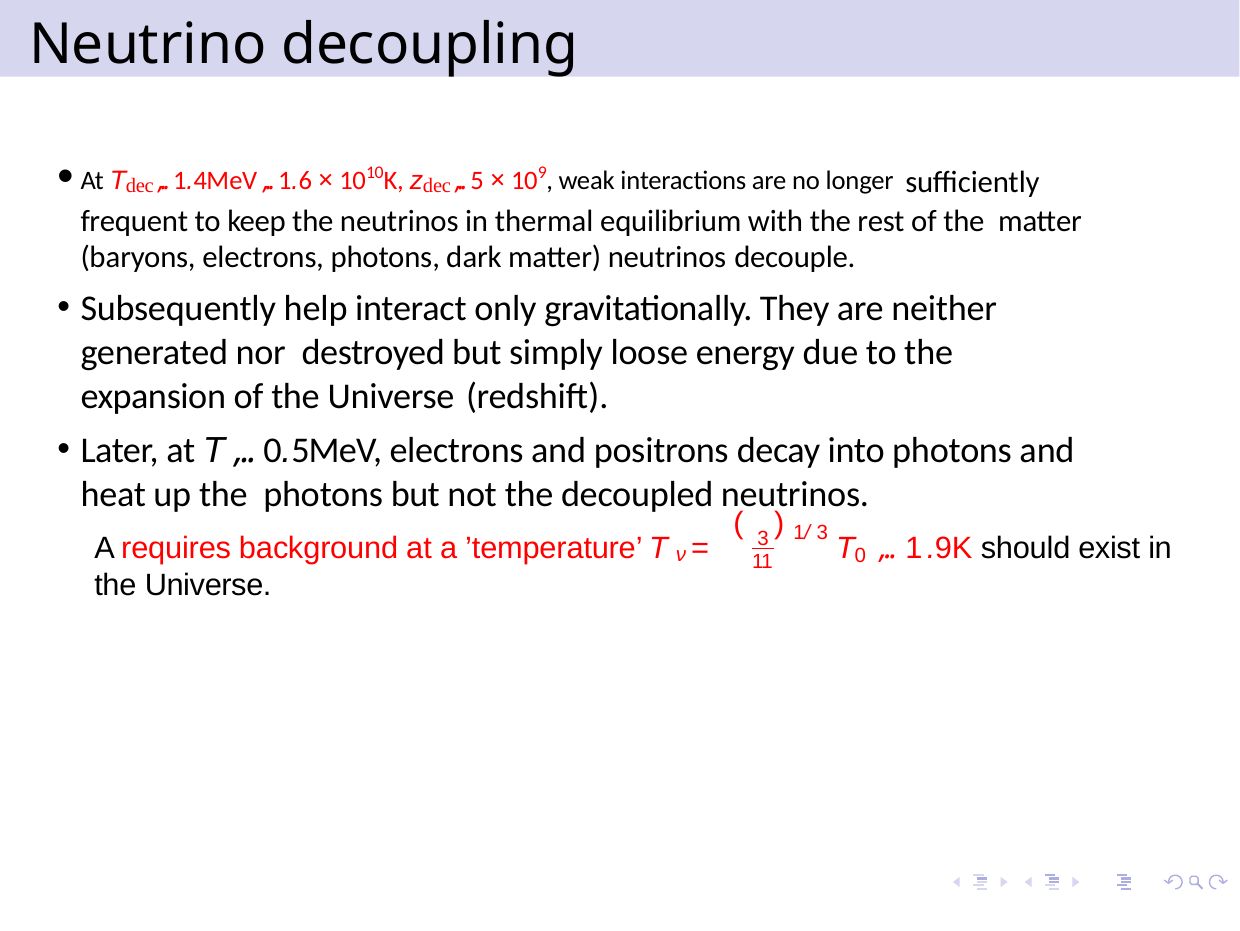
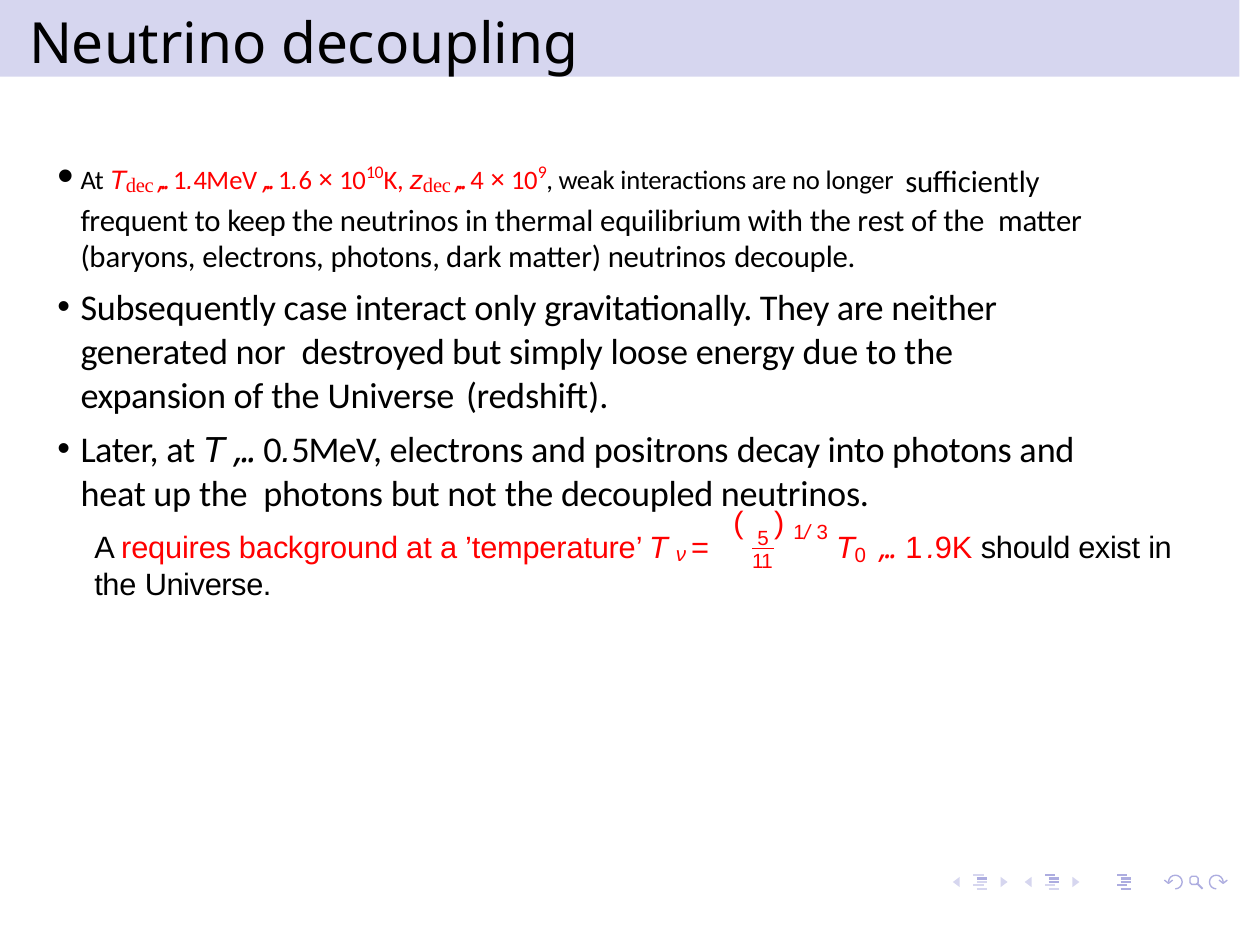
5: 5 -> 4
help: help -> case
3 at (763, 539): 3 -> 5
